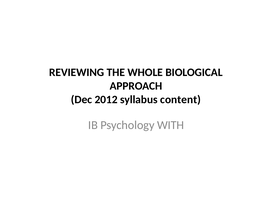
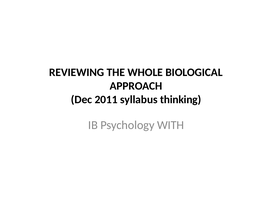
2012: 2012 -> 2011
content: content -> thinking
